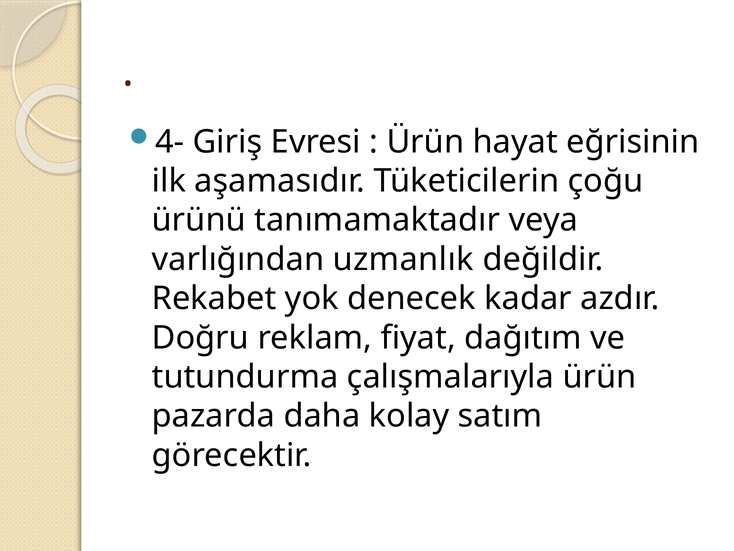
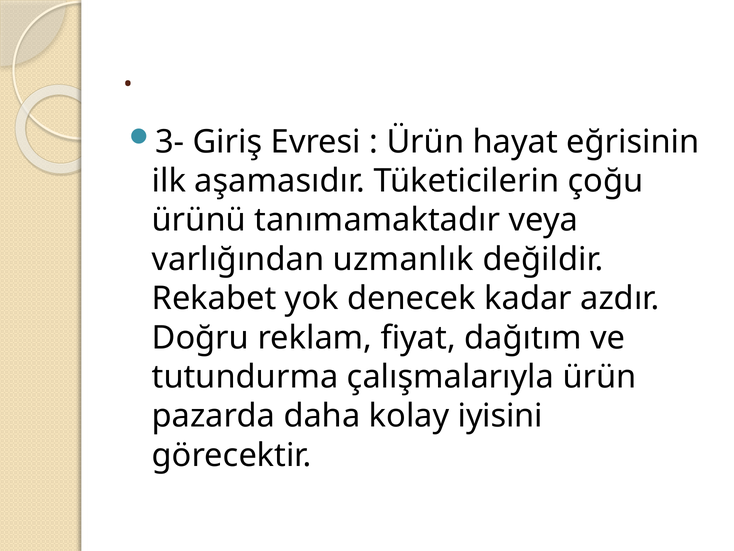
4-: 4- -> 3-
satım: satım -> iyisini
